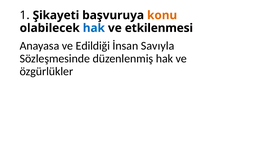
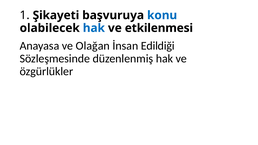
konu colour: orange -> blue
Edildiği: Edildiği -> Olağan
Savıyla: Savıyla -> Edildiği
